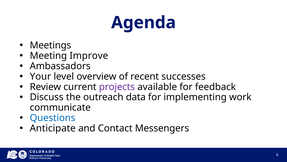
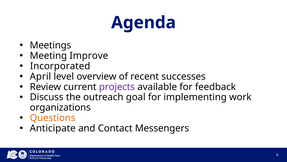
Ambassadors: Ambassadors -> Incorporated
Your: Your -> April
data: data -> goal
communicate: communicate -> organizations
Questions colour: blue -> orange
